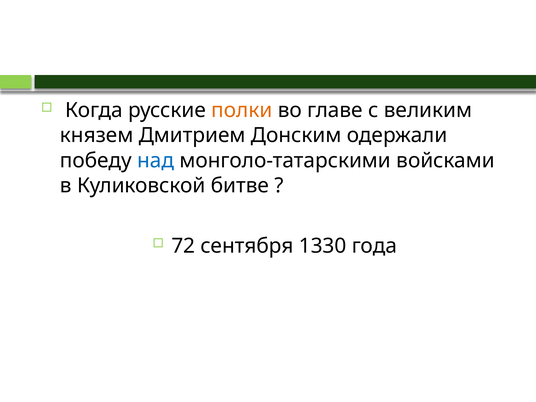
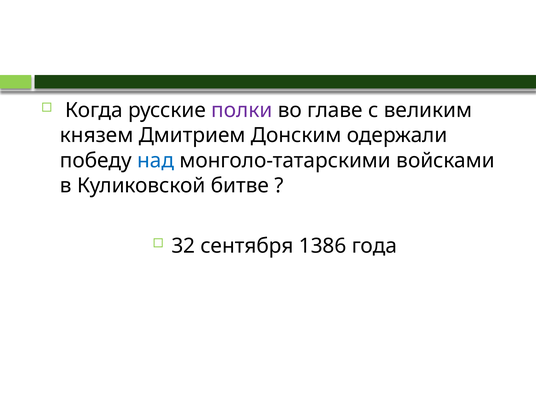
полки colour: orange -> purple
72: 72 -> 32
1330: 1330 -> 1386
